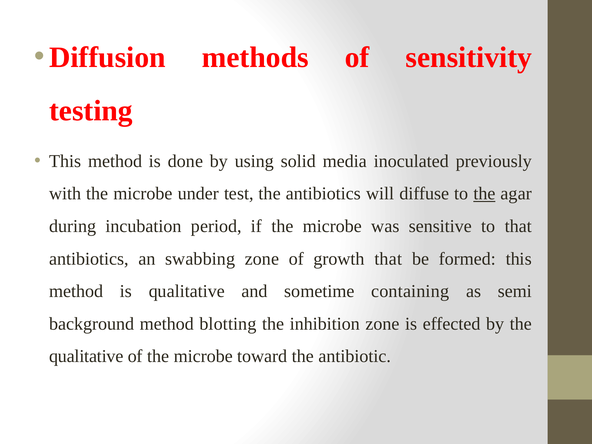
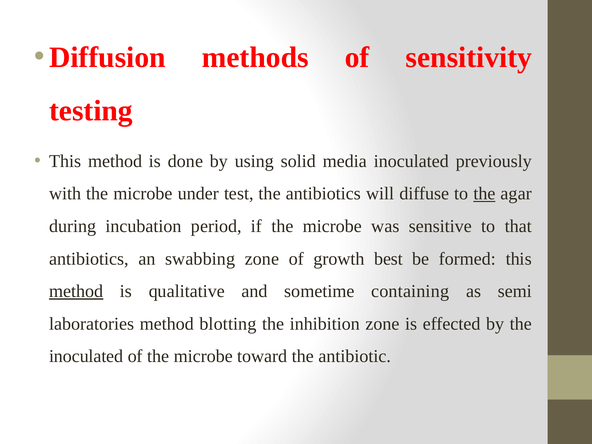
growth that: that -> best
method at (76, 291) underline: none -> present
background: background -> laboratories
qualitative at (86, 356): qualitative -> inoculated
